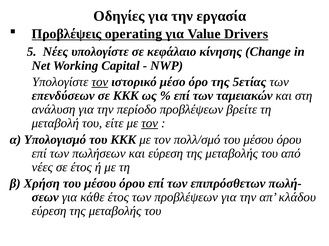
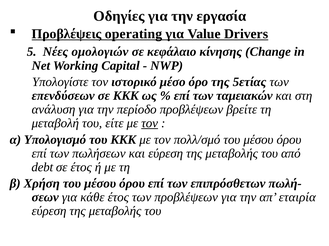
Νέες υπολογίστε: υπολογίστε -> ομολογιών
τον at (100, 82) underline: present -> none
νέες at (42, 168): νέες -> debt
κλάδου: κλάδου -> εταιρία
